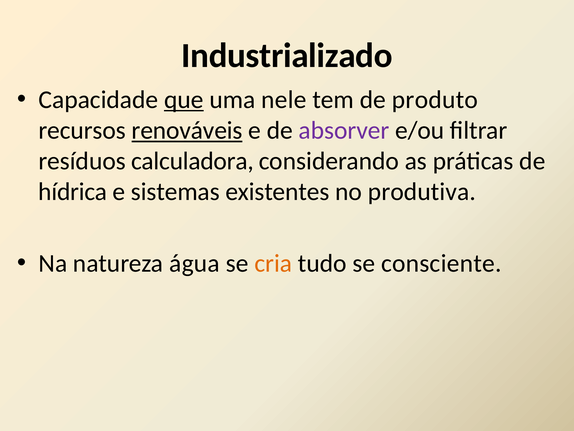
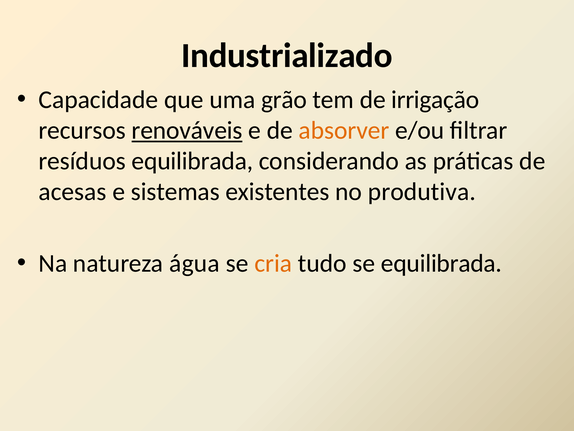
que underline: present -> none
nele: nele -> grão
produto: produto -> irrigação
absorver colour: purple -> orange
resíduos calculadora: calculadora -> equilibrada
hídrica: hídrica -> acesas
se consciente: consciente -> equilibrada
